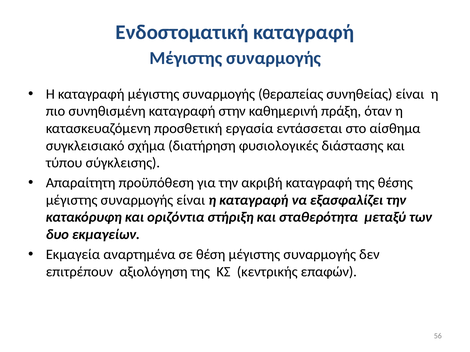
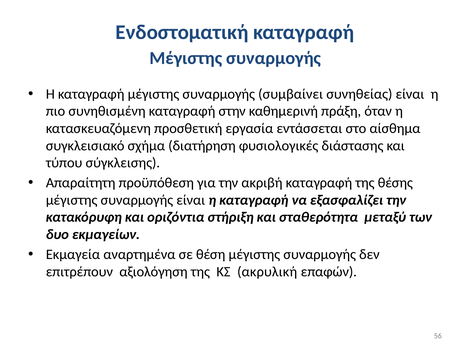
θεραπείας: θεραπείας -> συμβαίνει
κεντρικής: κεντρικής -> ακρυλική
